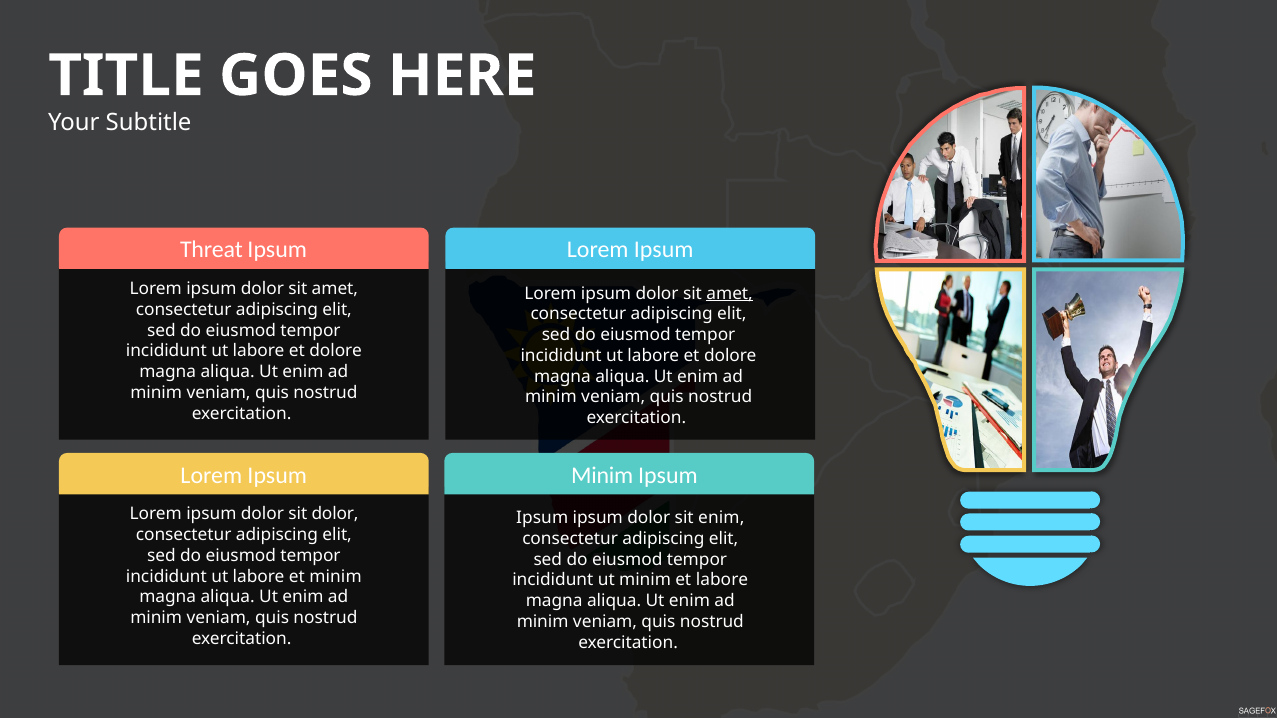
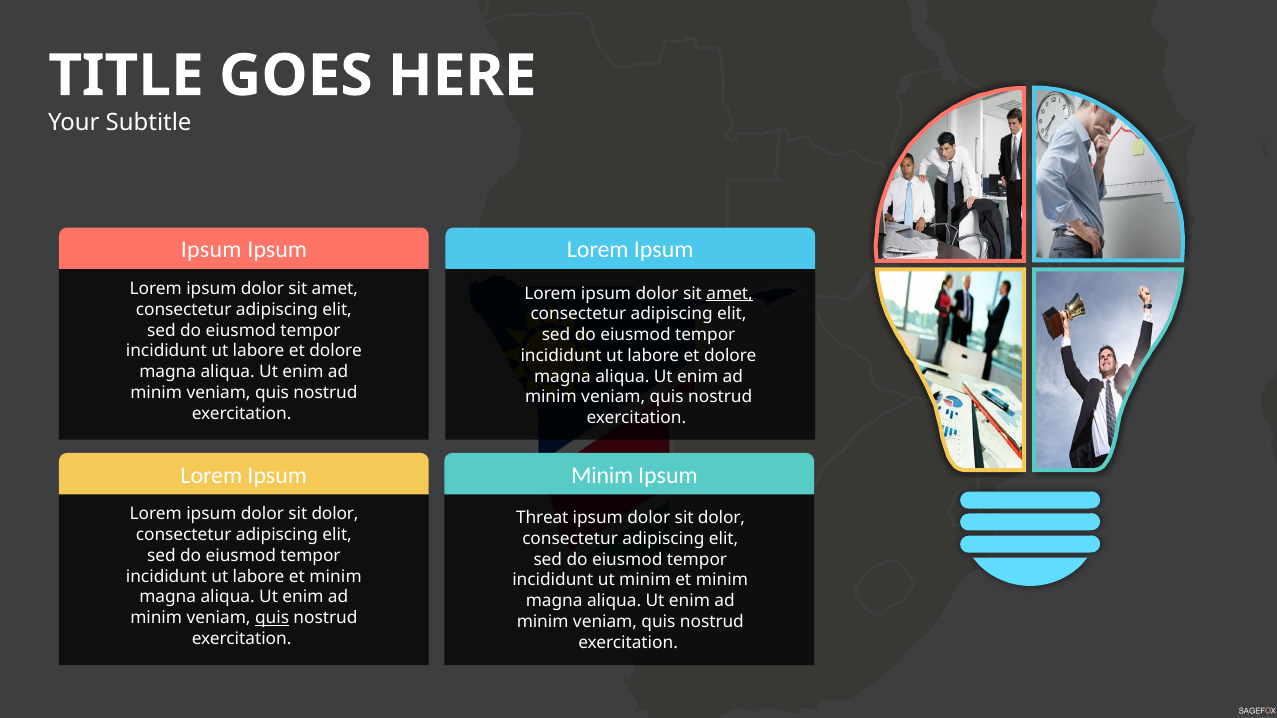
Threat at (211, 250): Threat -> Ipsum
Ipsum at (542, 518): Ipsum -> Threat
enim at (721, 518): enim -> dolor
labore at (722, 580): labore -> minim
quis at (272, 618) underline: none -> present
